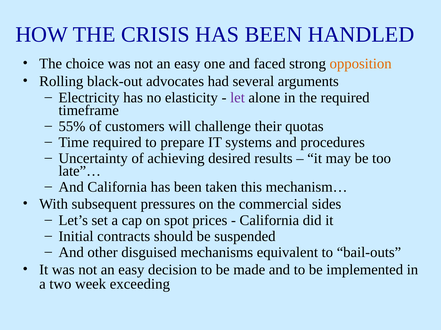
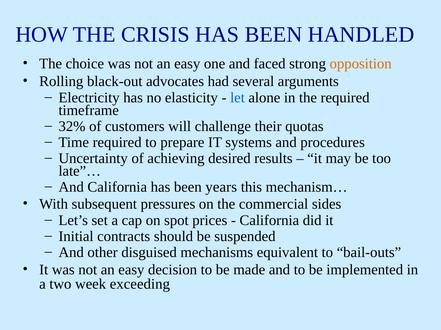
let colour: purple -> blue
55%: 55% -> 32%
taken: taken -> years
